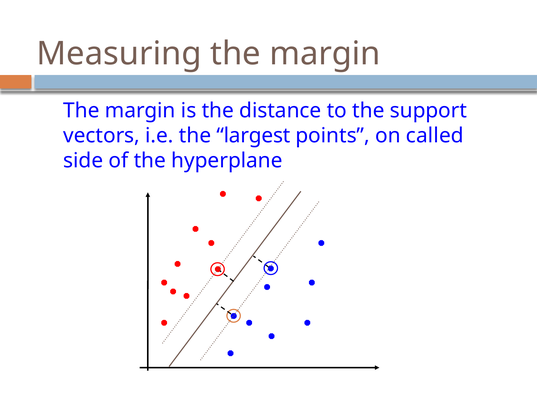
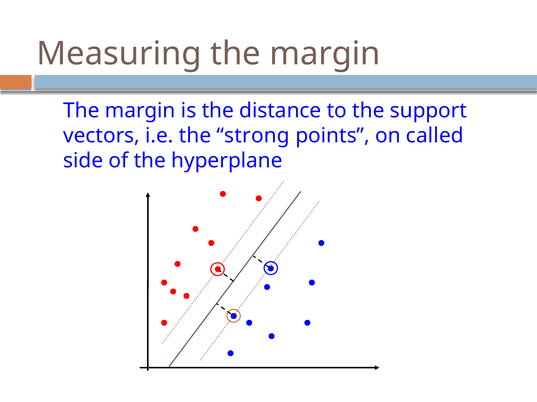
largest: largest -> strong
